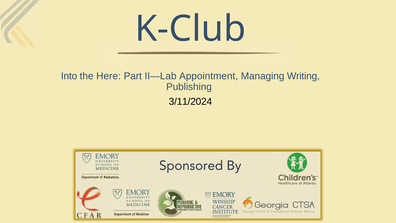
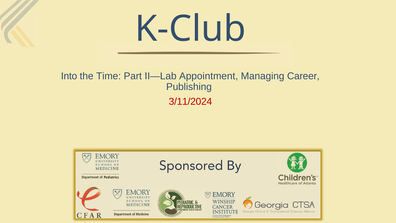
Here: Here -> Time
Writing: Writing -> Career
3/11/2024 colour: black -> red
